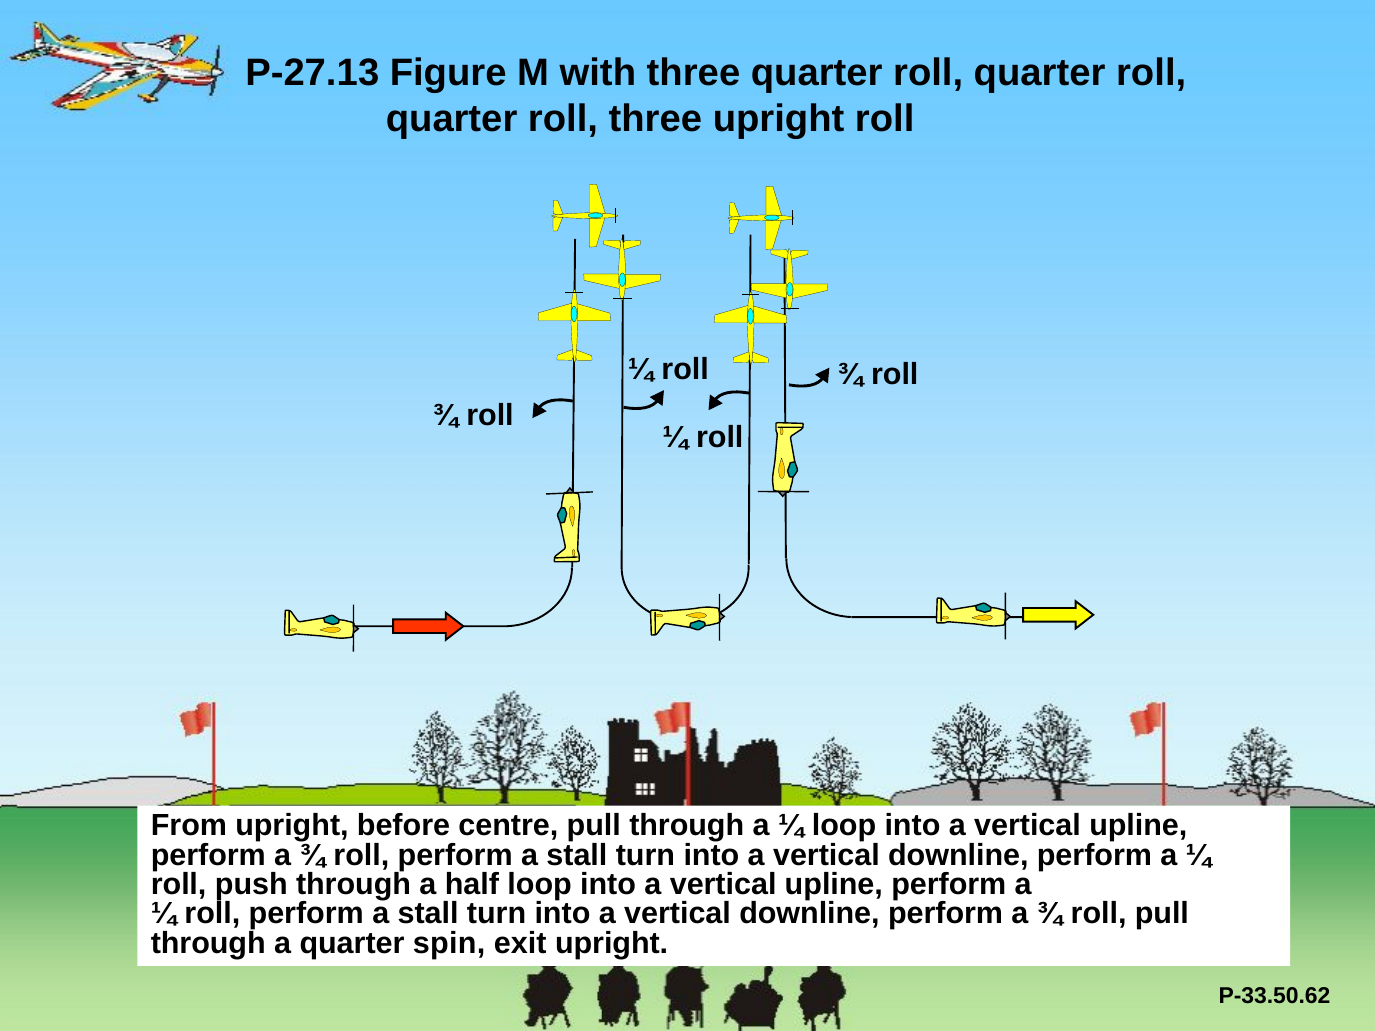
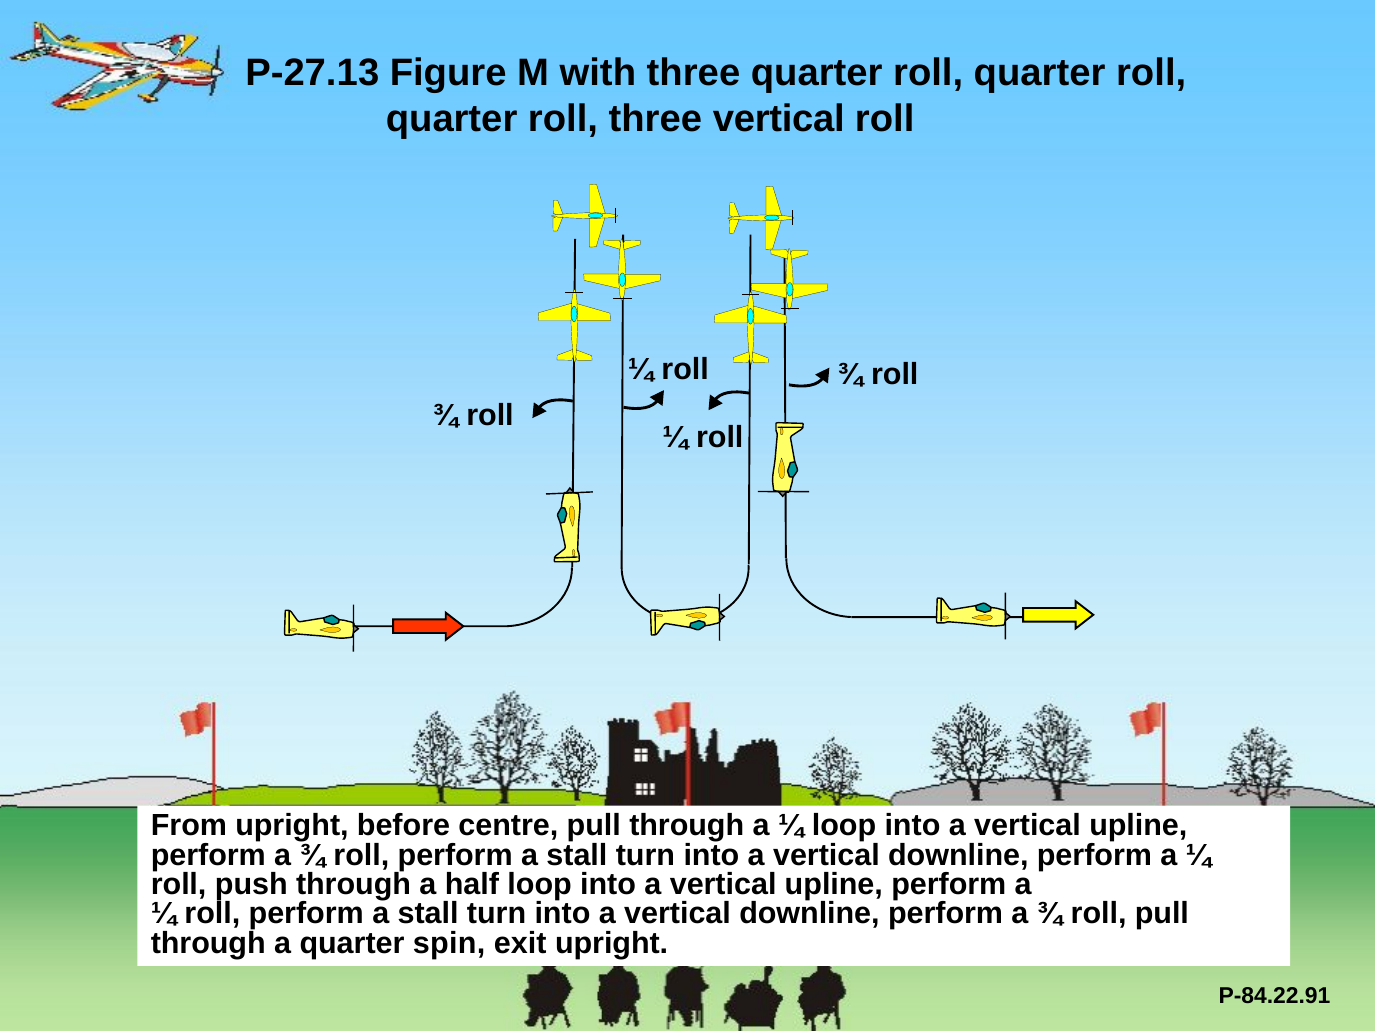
three upright: upright -> vertical
P-33.50.62: P-33.50.62 -> P-84.22.91
